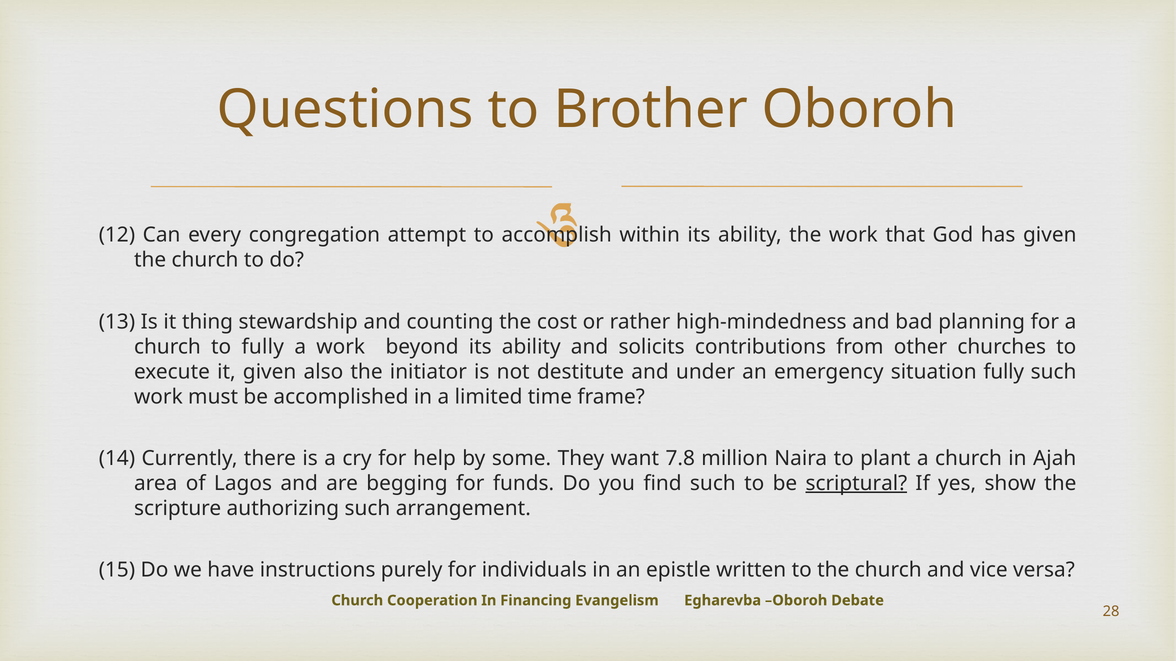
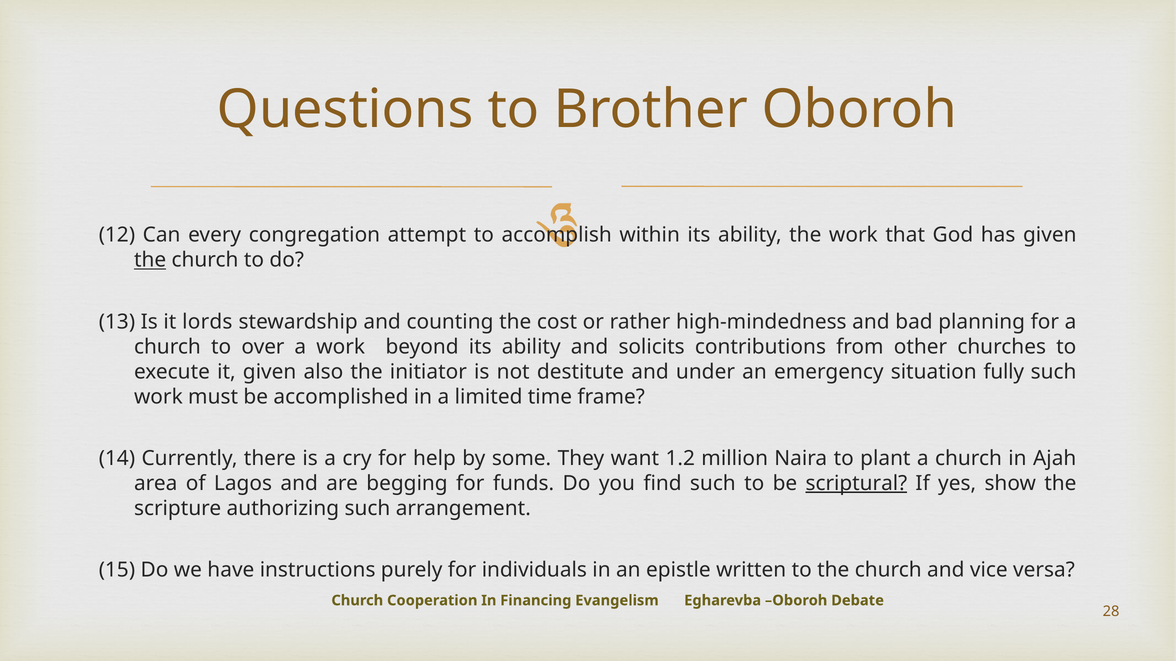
the at (150, 260) underline: none -> present
thing: thing -> lords
to fully: fully -> over
7.8: 7.8 -> 1.2
